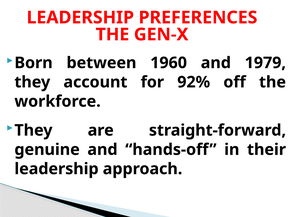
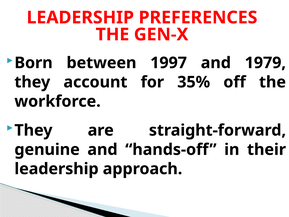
1960: 1960 -> 1997
92%: 92% -> 35%
